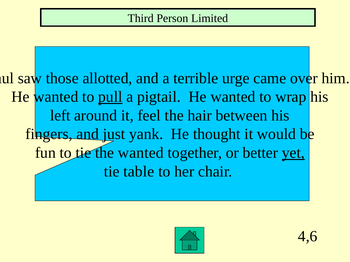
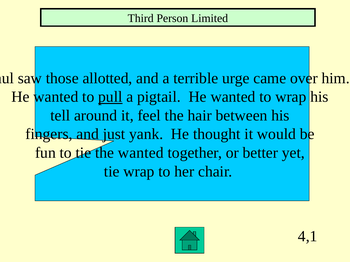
left: left -> tell
yet underline: present -> none
tie table: table -> wrap
4,6: 4,6 -> 4,1
